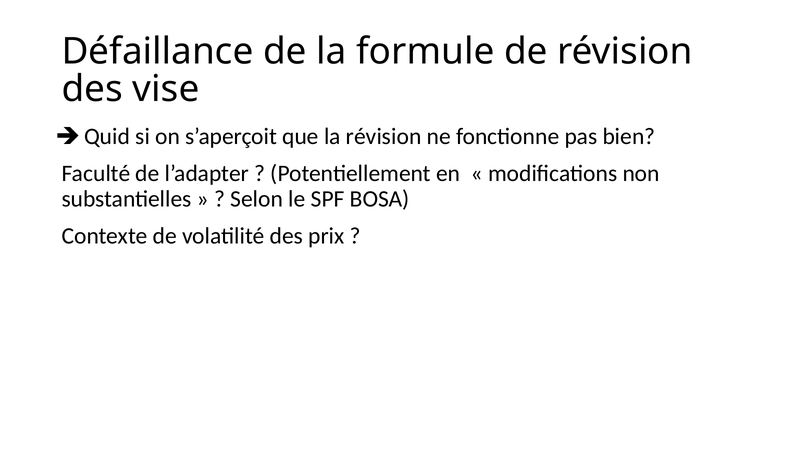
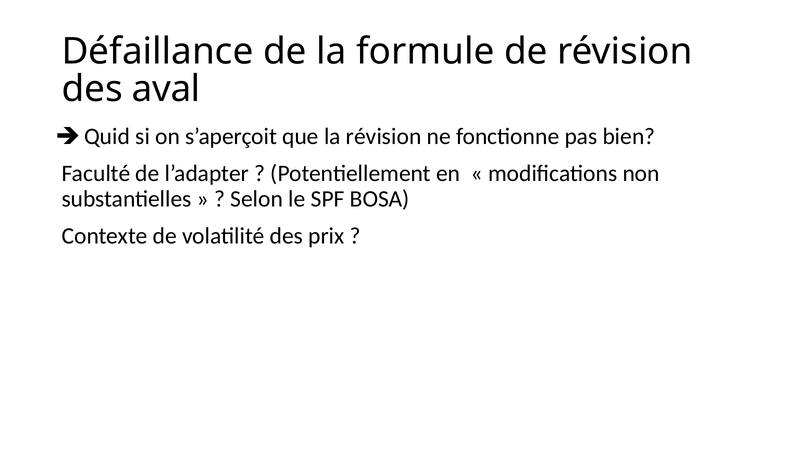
vise: vise -> aval
